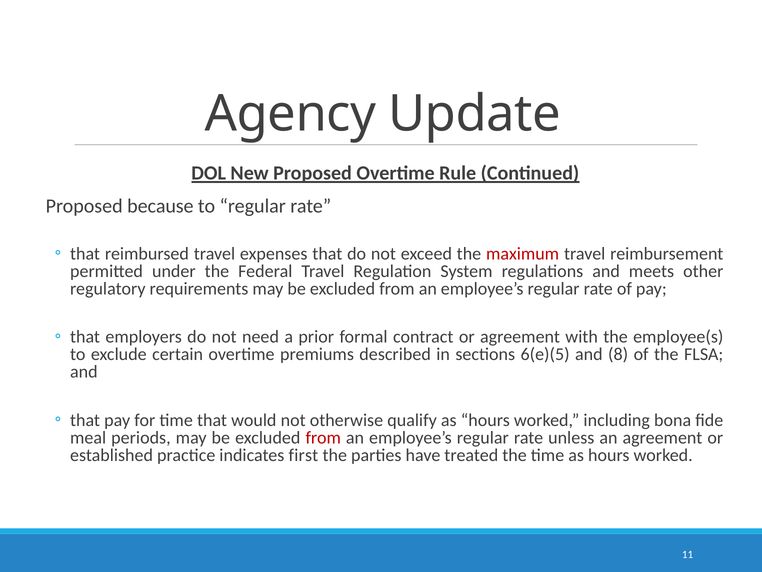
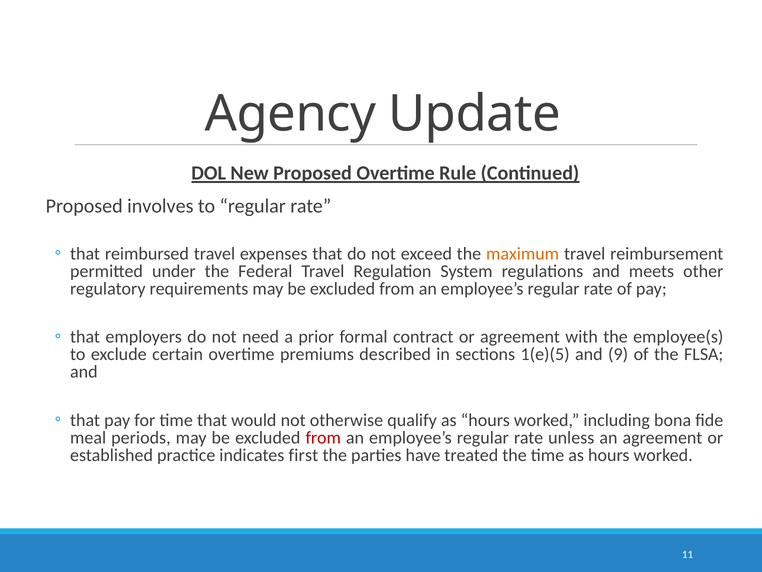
because: because -> involves
maximum colour: red -> orange
6(e)(5: 6(e)(5 -> 1(e)(5
8: 8 -> 9
